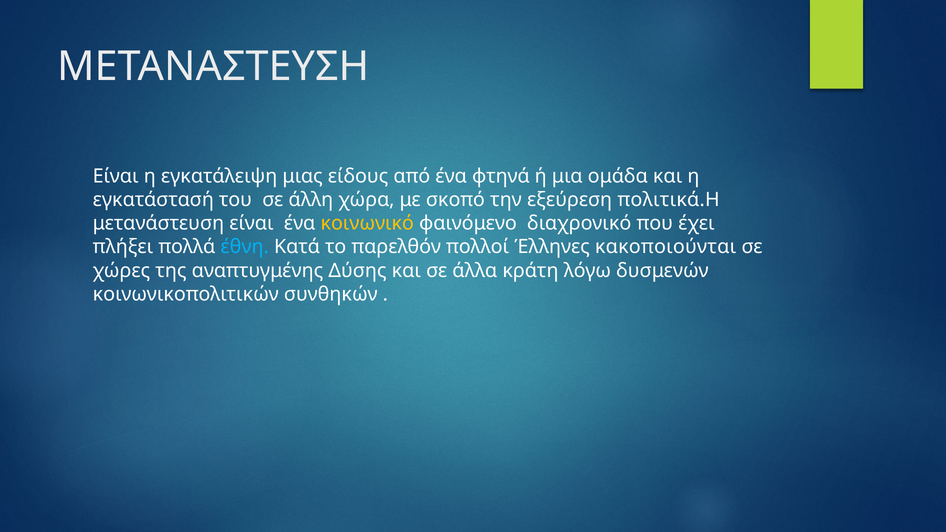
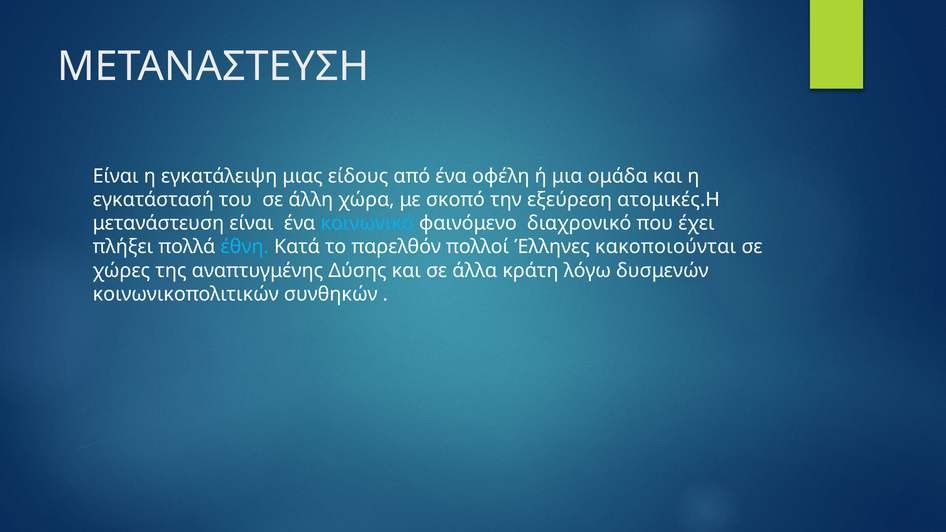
φτηνά: φτηνά -> οφέλη
πολιτικά.Η: πολιτικά.Η -> ατομικές.Η
κοινωνικό colour: yellow -> light blue
